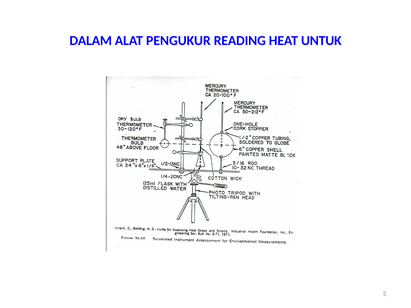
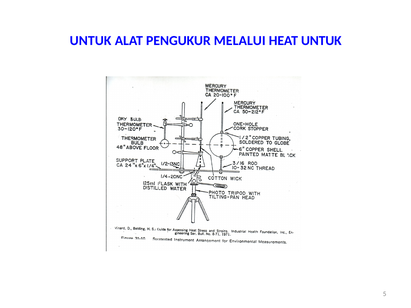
DALAM at (91, 41): DALAM -> UNTUK
READING: READING -> MELALUI
